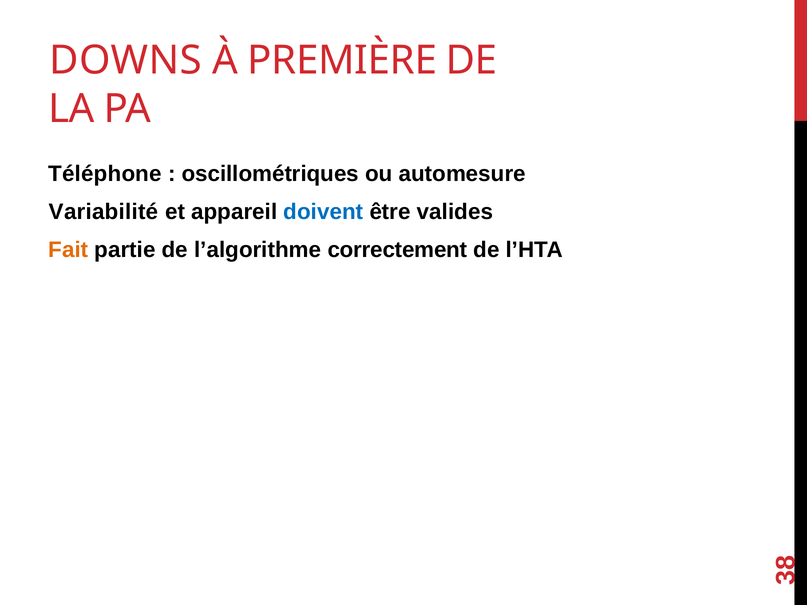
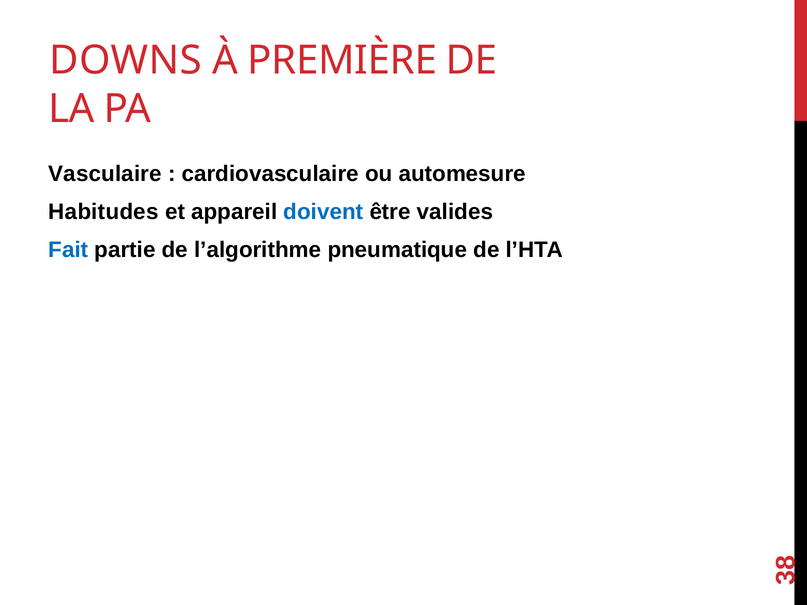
Téléphone: Téléphone -> Vasculaire
oscillométriques: oscillométriques -> cardiovasculaire
Variabilité: Variabilité -> Habitudes
Fait colour: orange -> blue
correctement: correctement -> pneumatique
